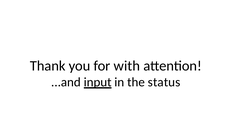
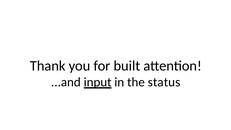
with: with -> built
